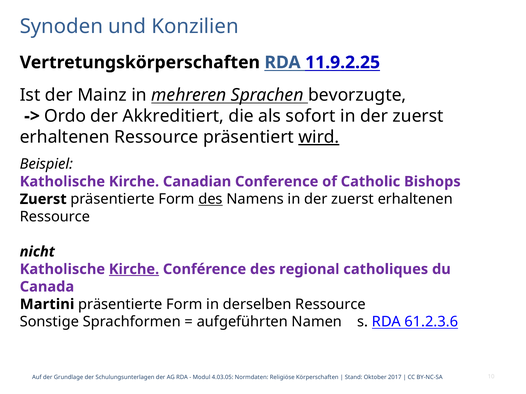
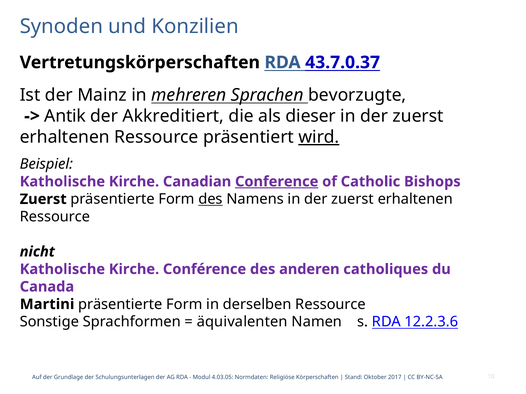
11.9.2.25: 11.9.2.25 -> 43.7.0.37
Ordo: Ordo -> Antik
sofort: sofort -> dieser
Conference underline: none -> present
Kirche at (134, 270) underline: present -> none
regional: regional -> anderen
aufgeführten: aufgeführten -> äquivalenten
61.2.3.6: 61.2.3.6 -> 12.2.3.6
